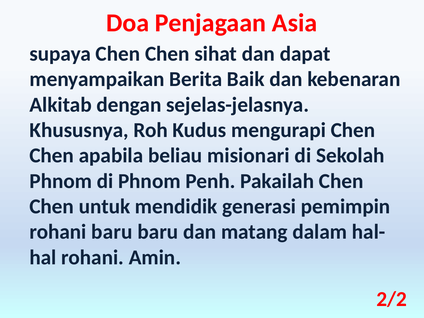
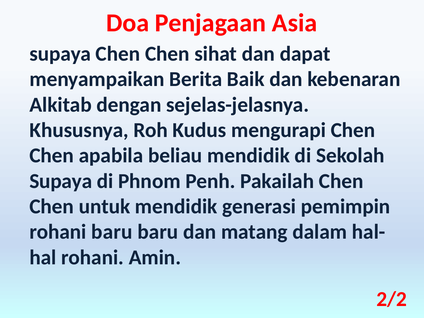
beliau misionari: misionari -> mendidik
Phnom at (61, 181): Phnom -> Supaya
